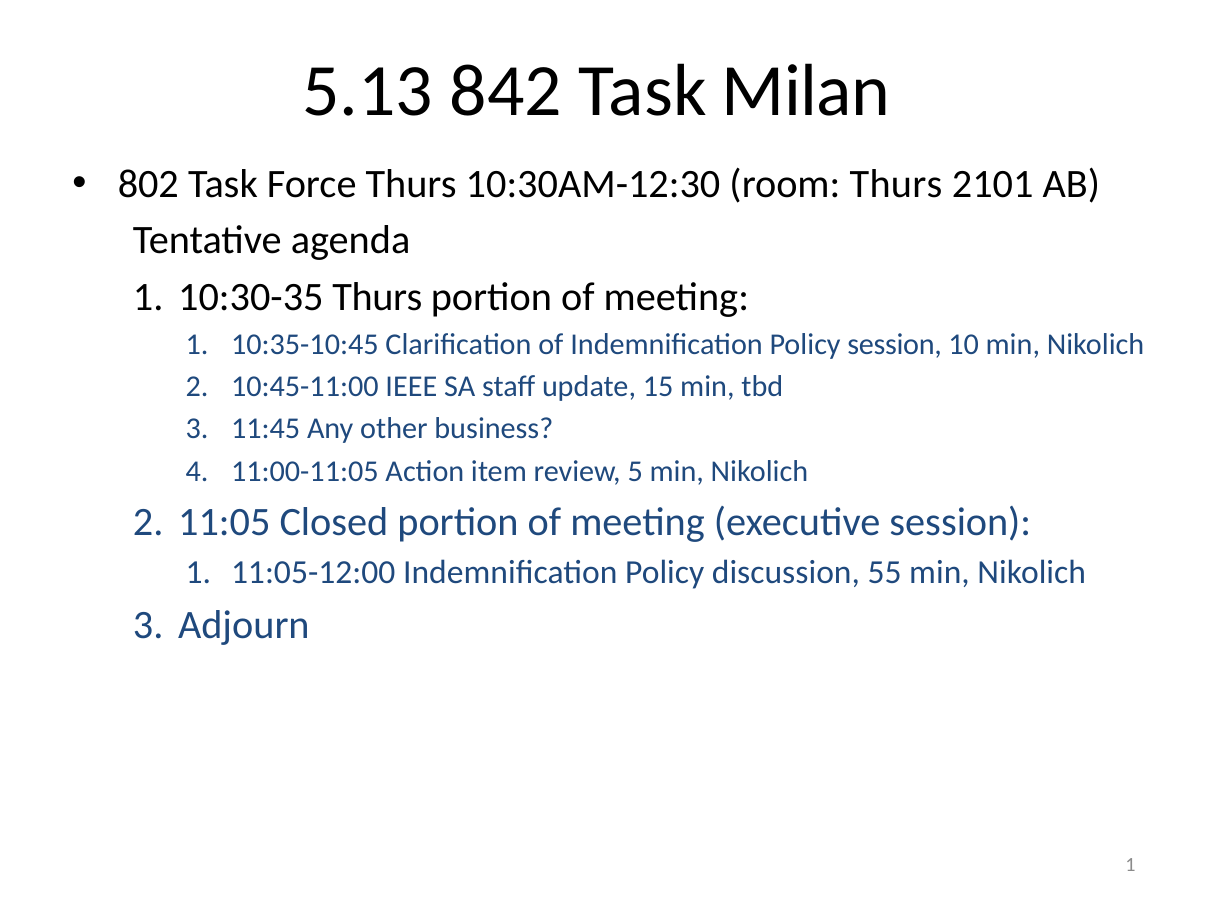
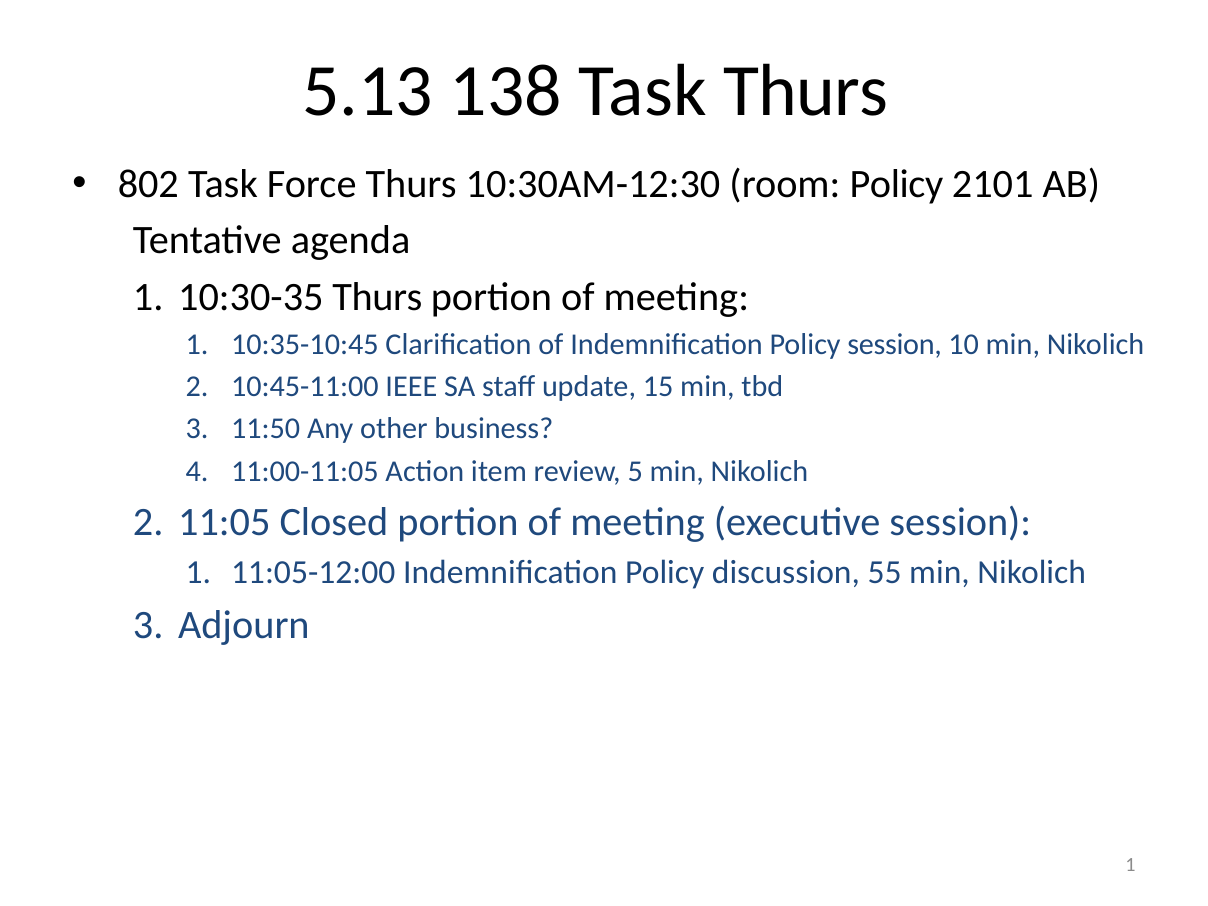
842: 842 -> 138
Task Milan: Milan -> Thurs
room Thurs: Thurs -> Policy
11:45: 11:45 -> 11:50
